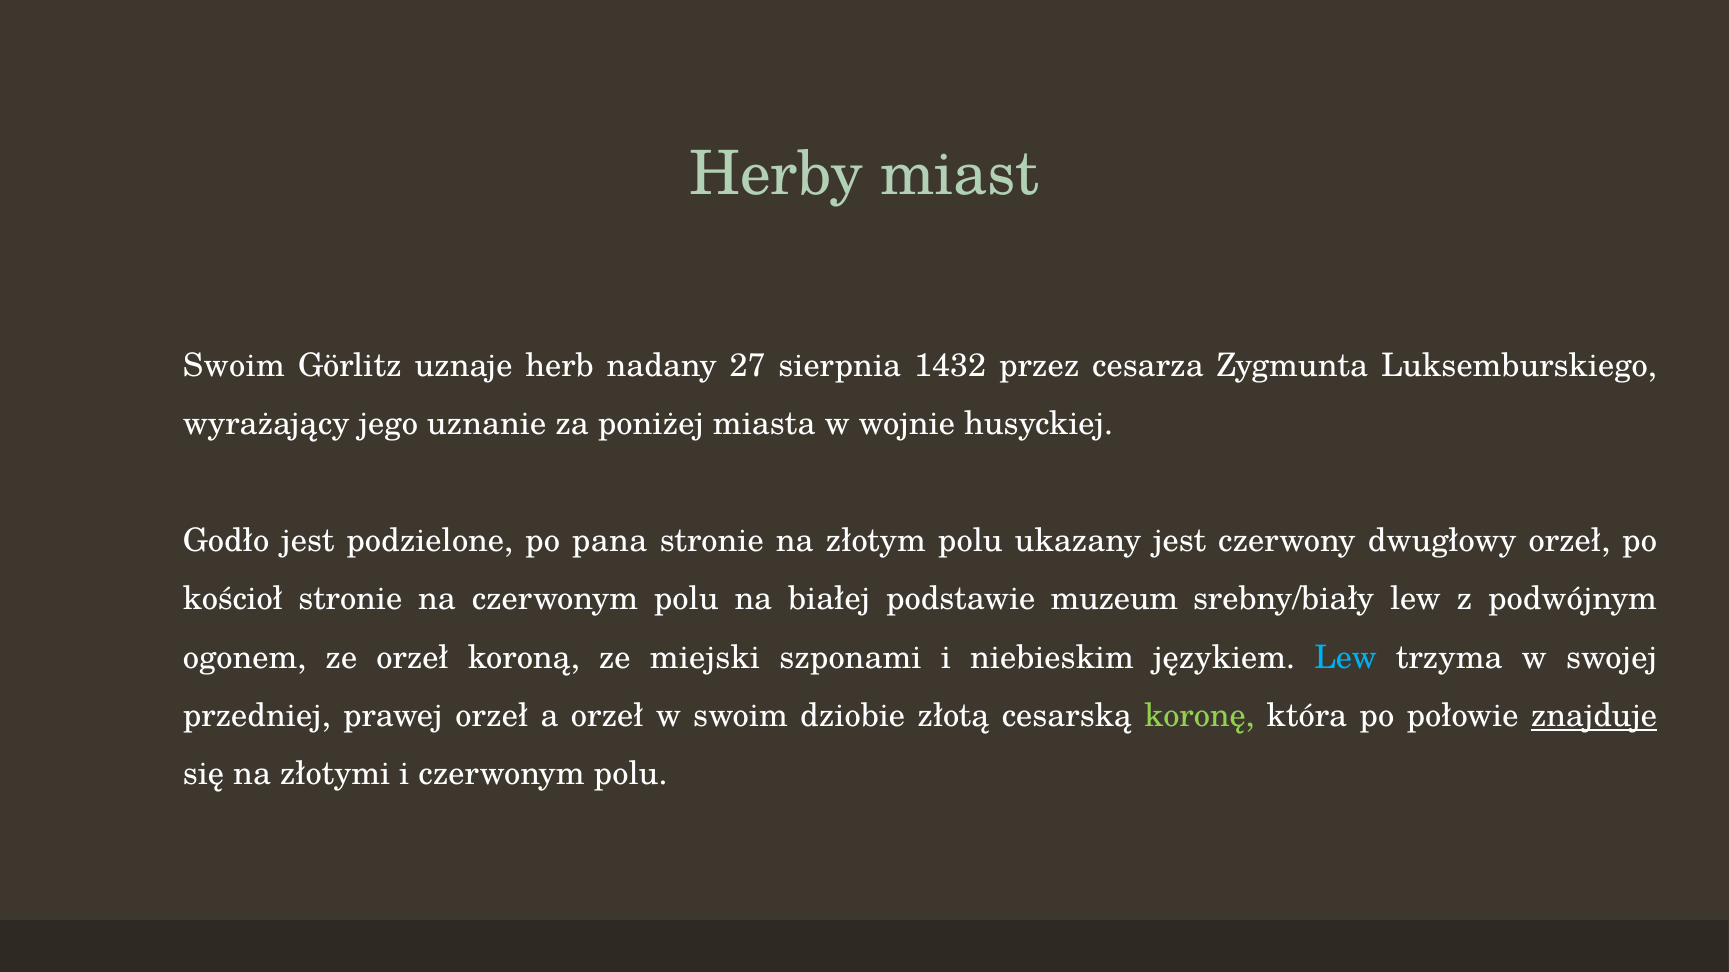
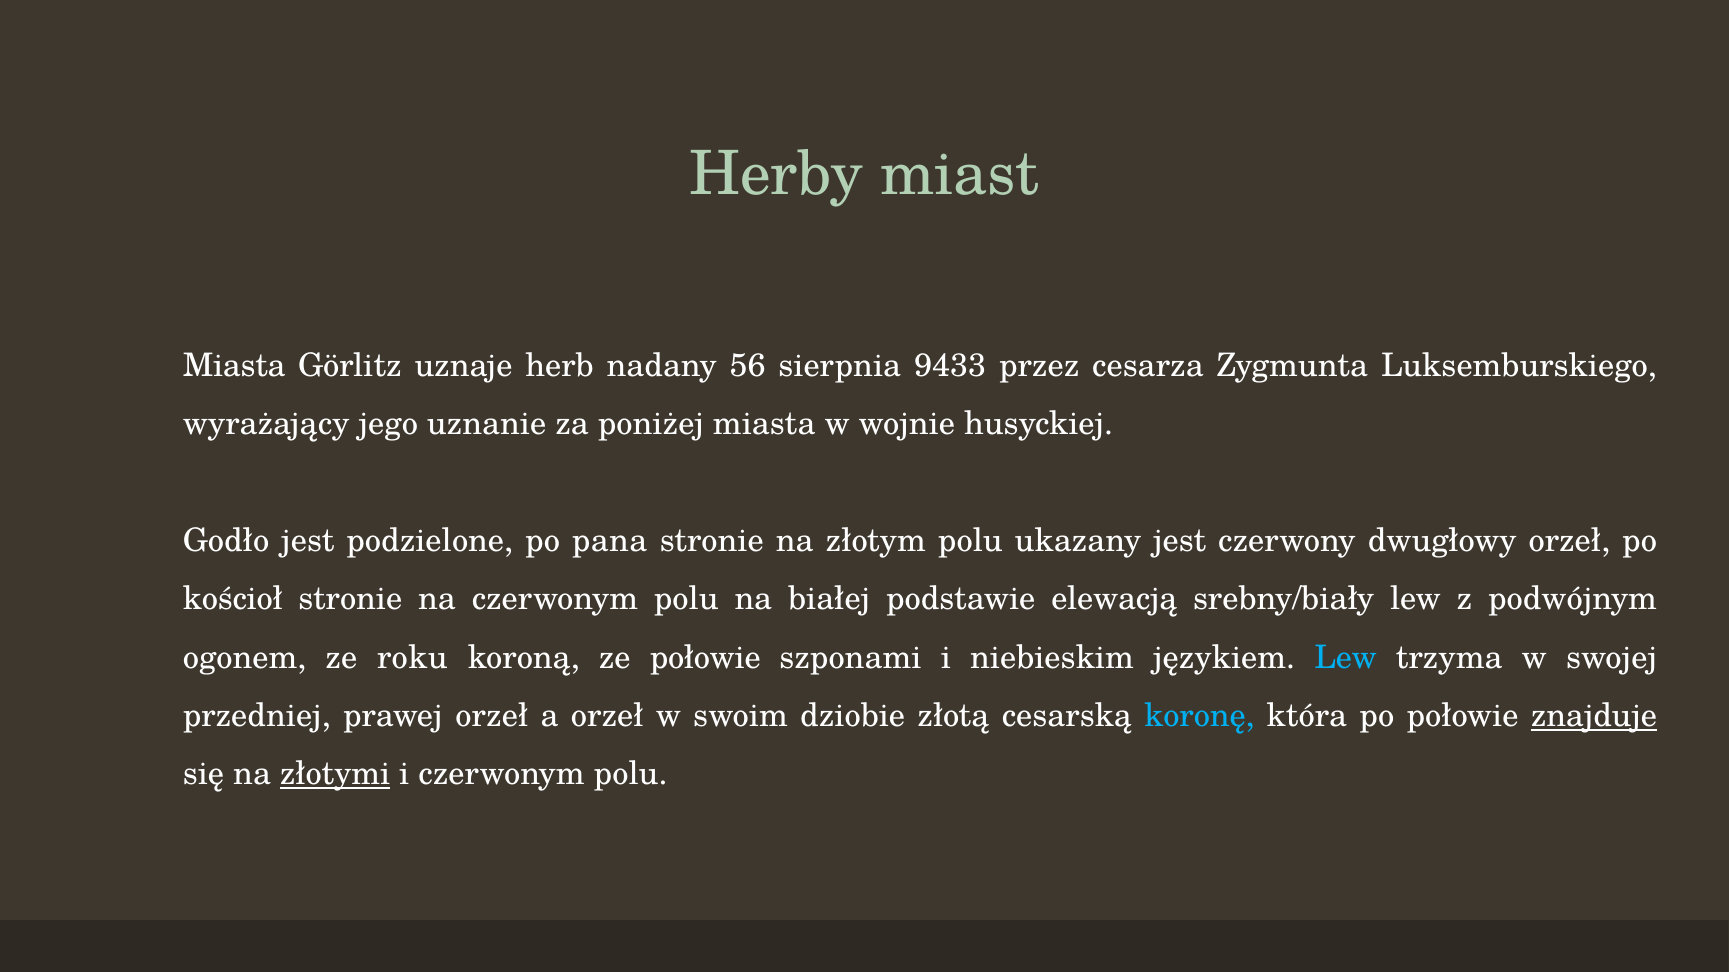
Swoim at (234, 366): Swoim -> Miasta
27: 27 -> 56
1432: 1432 -> 9433
muzeum: muzeum -> elewacją
ze orzeł: orzeł -> roku
ze miejski: miejski -> połowie
koronę colour: light green -> light blue
złotymi underline: none -> present
